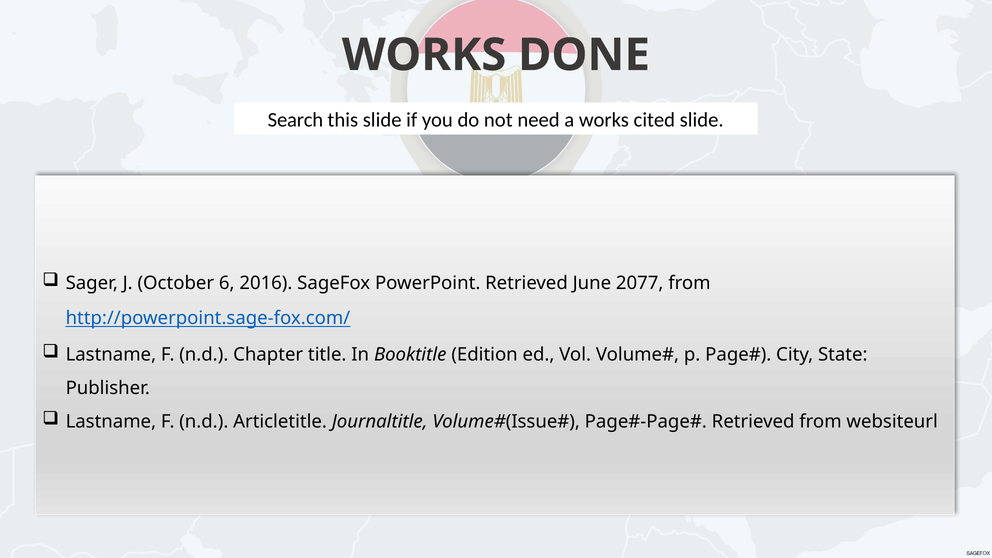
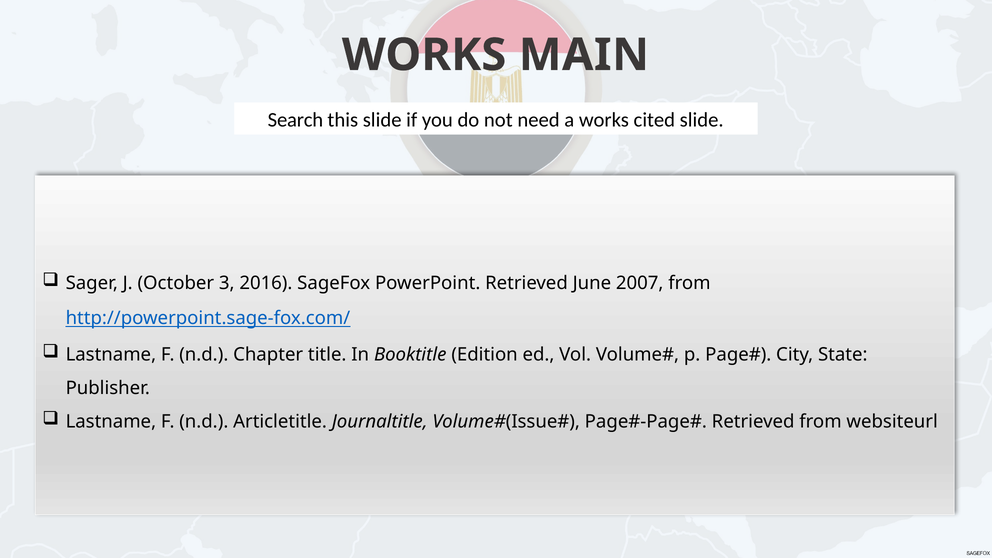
DONE: DONE -> MAIN
6: 6 -> 3
2077: 2077 -> 2007
